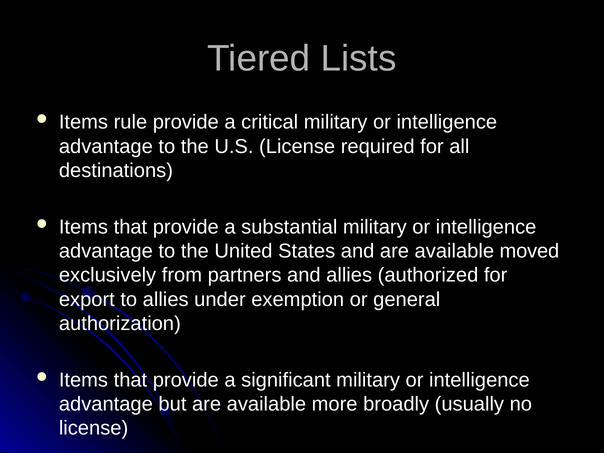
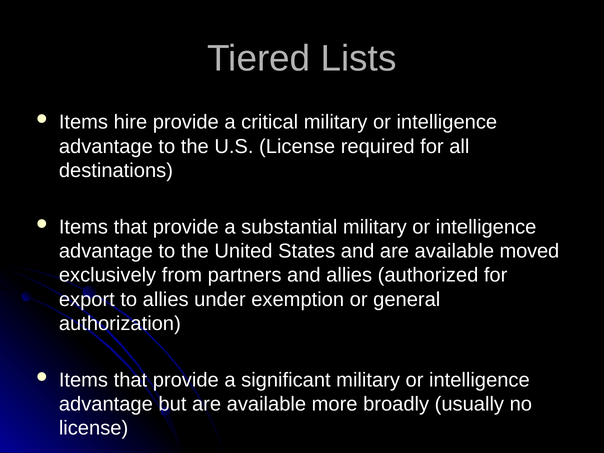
rule: rule -> hire
